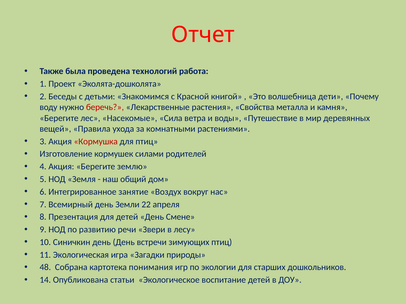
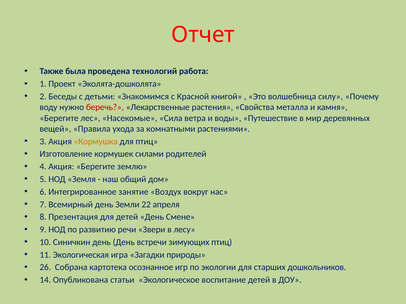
дети: дети -> силу
Кормушка colour: red -> orange
48: 48 -> 26
понимания: понимания -> осознанное
